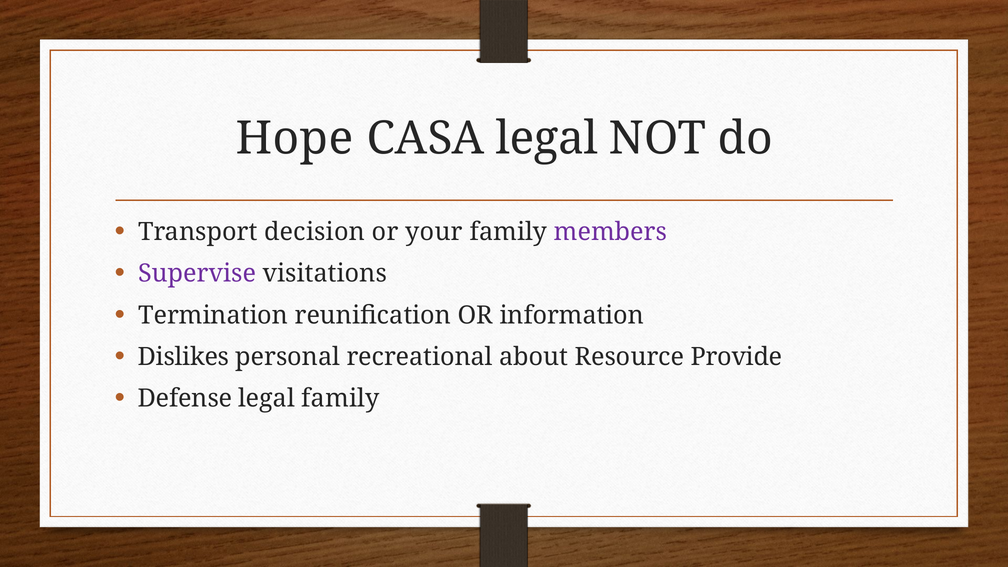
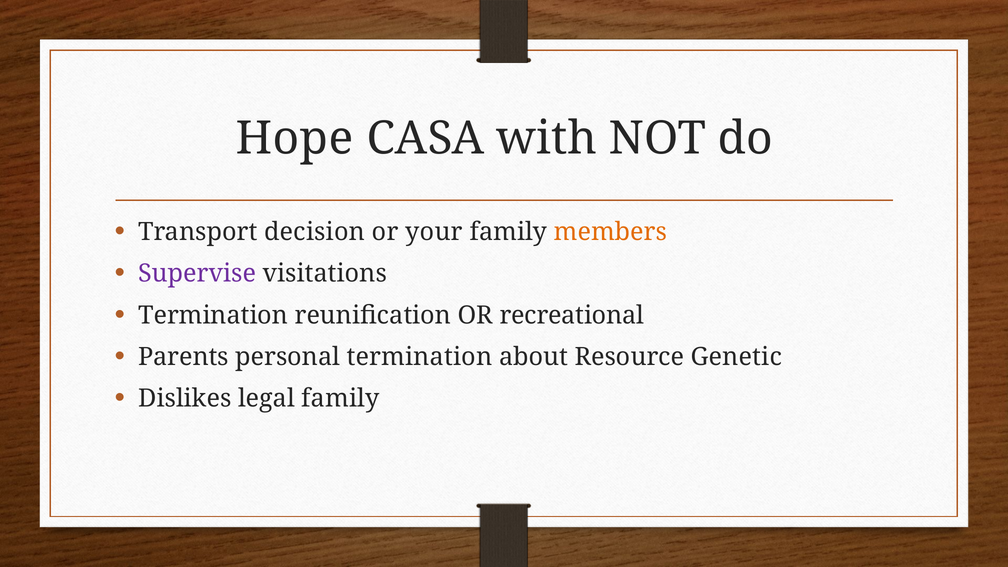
CASA legal: legal -> with
members colour: purple -> orange
information: information -> recreational
Dislikes: Dislikes -> Parents
personal recreational: recreational -> termination
Provide: Provide -> Genetic
Defense: Defense -> Dislikes
